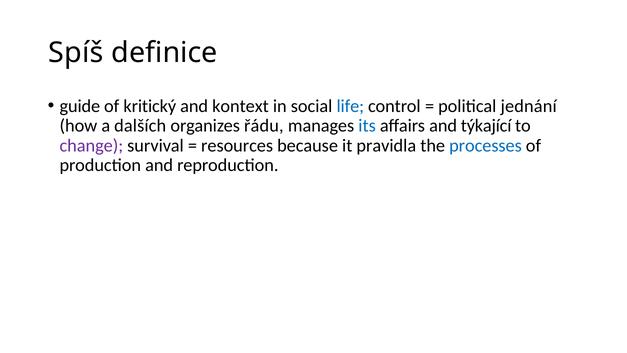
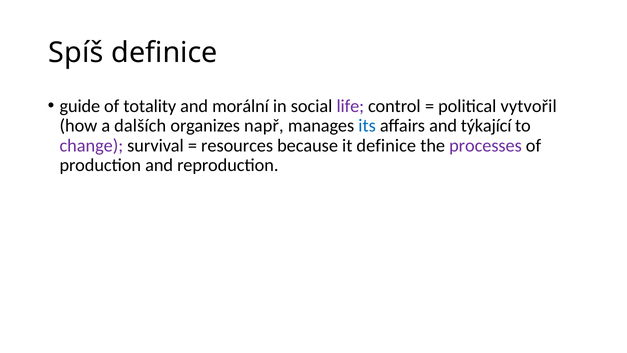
kritický: kritický -> totality
kontext: kontext -> morální
life colour: blue -> purple
jednání: jednání -> vytvořil
řádu: řádu -> např
it pravidla: pravidla -> definice
processes colour: blue -> purple
